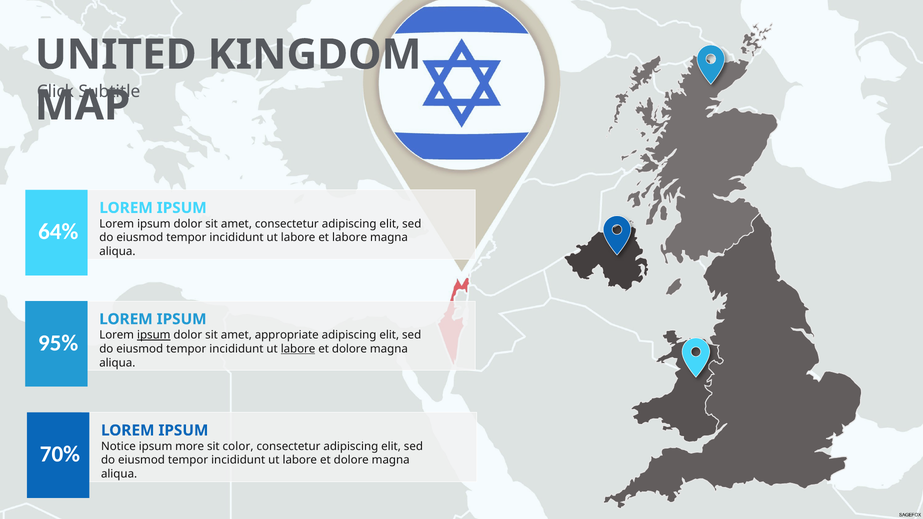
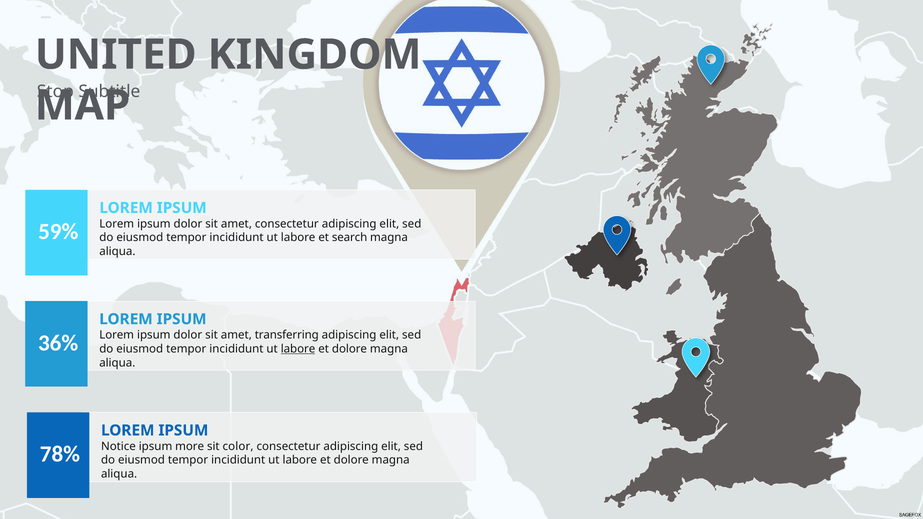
Click: Click -> Stop
64%: 64% -> 59%
et labore: labore -> search
ipsum at (154, 335) underline: present -> none
appropriate: appropriate -> transferring
95%: 95% -> 36%
70%: 70% -> 78%
